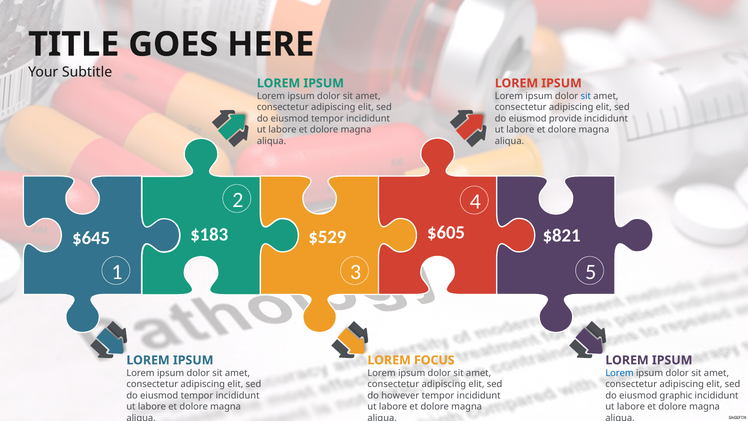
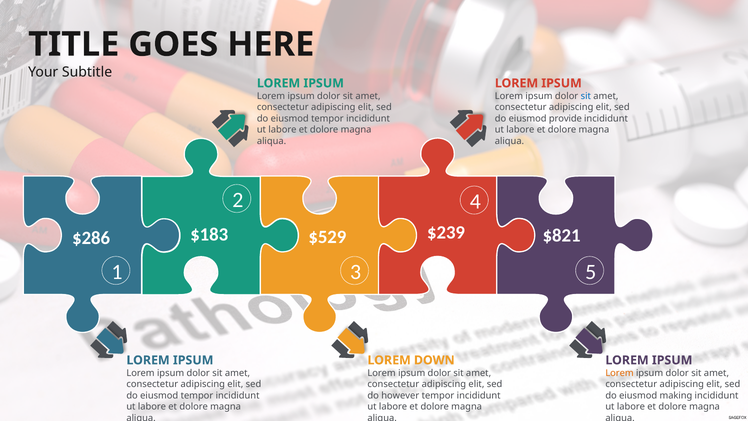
$605: $605 -> $239
$645: $645 -> $286
FOCUS: FOCUS -> DOWN
Lorem at (620, 373) colour: blue -> orange
graphic: graphic -> making
